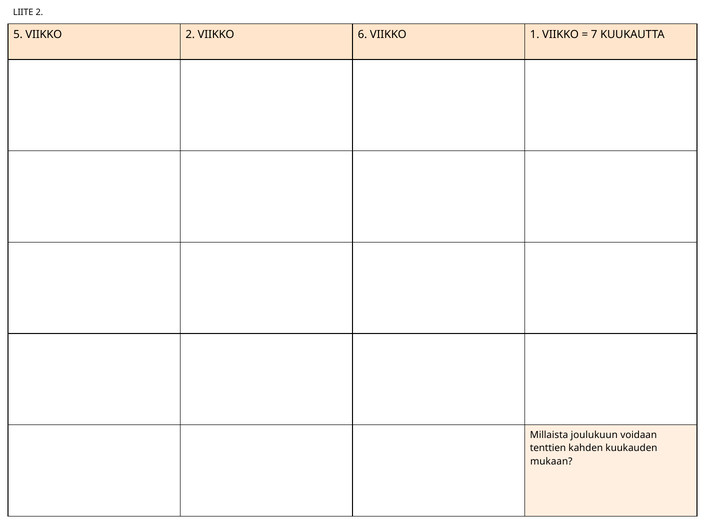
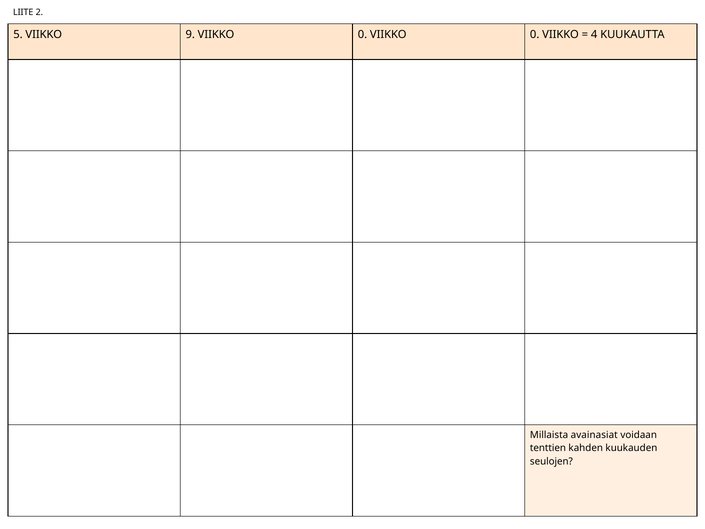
VIIKKO 2: 2 -> 9
6 at (362, 35): 6 -> 0
1 at (535, 35): 1 -> 0
7: 7 -> 4
joulukuun: joulukuun -> avainasiat
mukaan: mukaan -> seulojen
